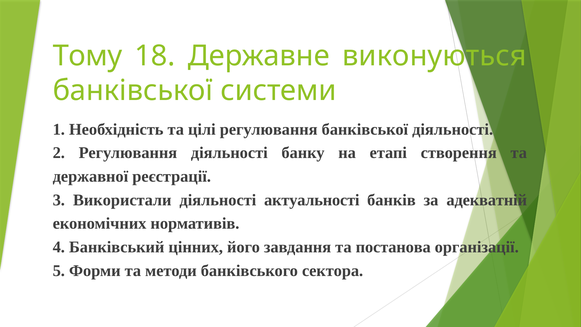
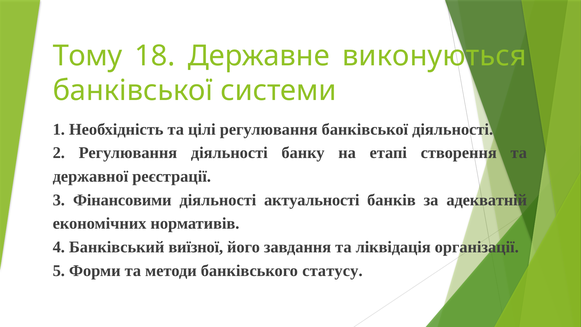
Використали: Використали -> Фінансовими
цінних: цінних -> виїзної
постанова: постанова -> ліквідація
сектора: сектора -> статусу
